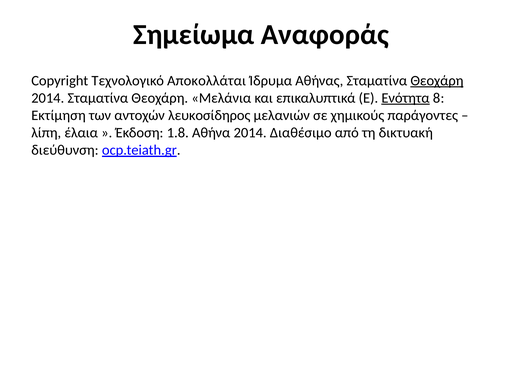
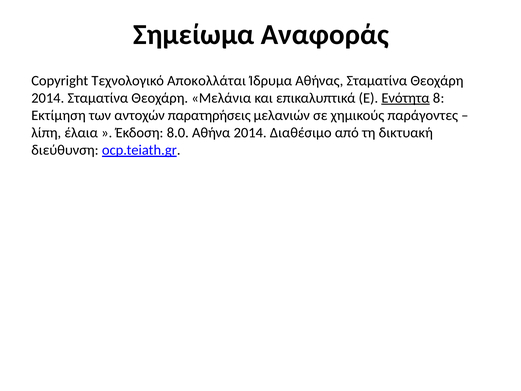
Θεοχάρη at (437, 81) underline: present -> none
λευκοσίδηρος: λευκοσίδηρος -> παρατηρήσεις
1.8: 1.8 -> 8.0
